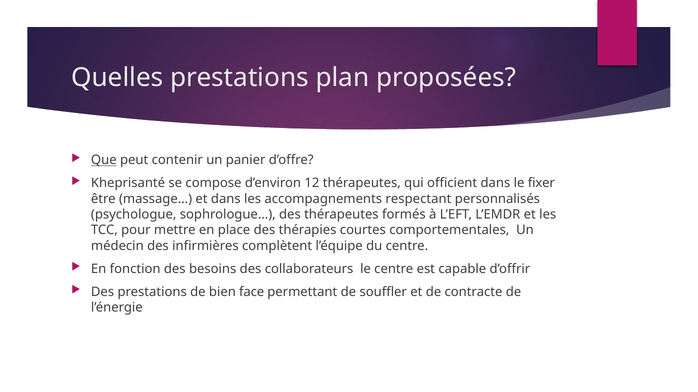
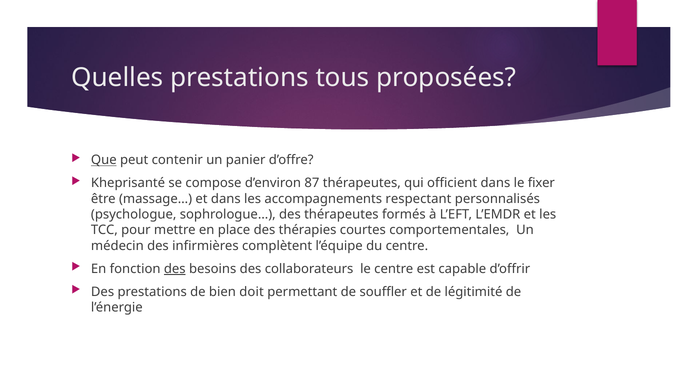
plan: plan -> tous
12: 12 -> 87
des at (175, 269) underline: none -> present
face: face -> doit
contracte: contracte -> légitimité
